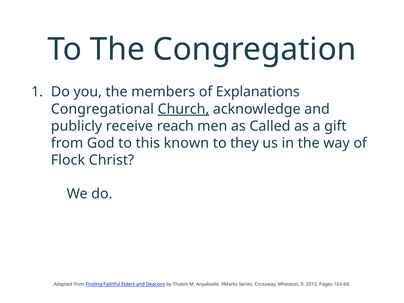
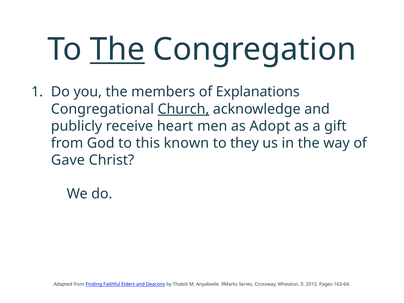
The at (117, 50) underline: none -> present
reach: reach -> heart
Called: Called -> Adopt
Flock: Flock -> Gave
